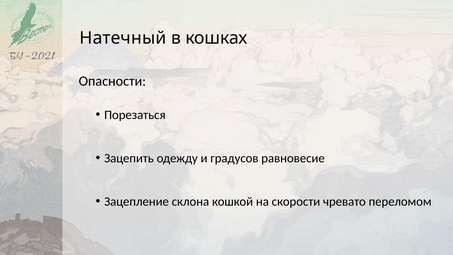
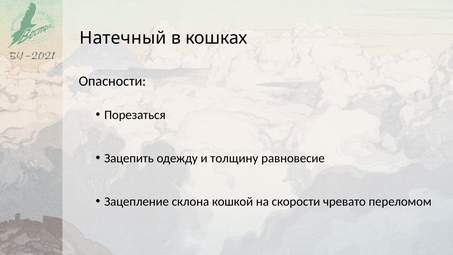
градусов: градусов -> толщину
